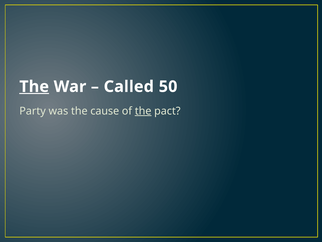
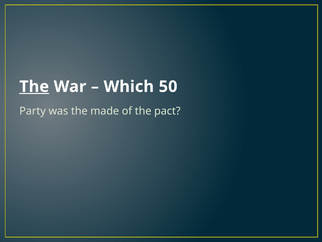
Called: Called -> Which
cause: cause -> made
the at (143, 111) underline: present -> none
